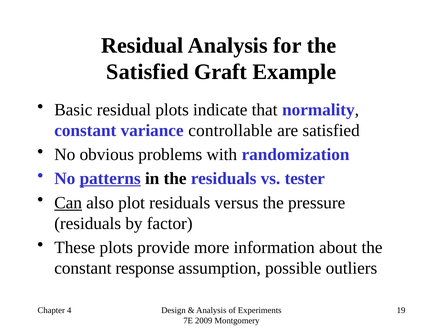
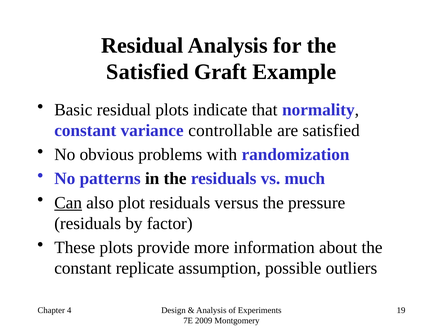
patterns underline: present -> none
tester: tester -> much
response: response -> replicate
